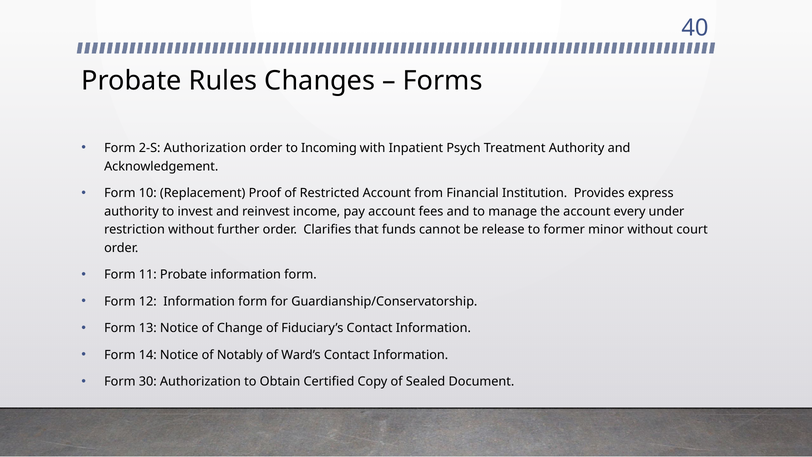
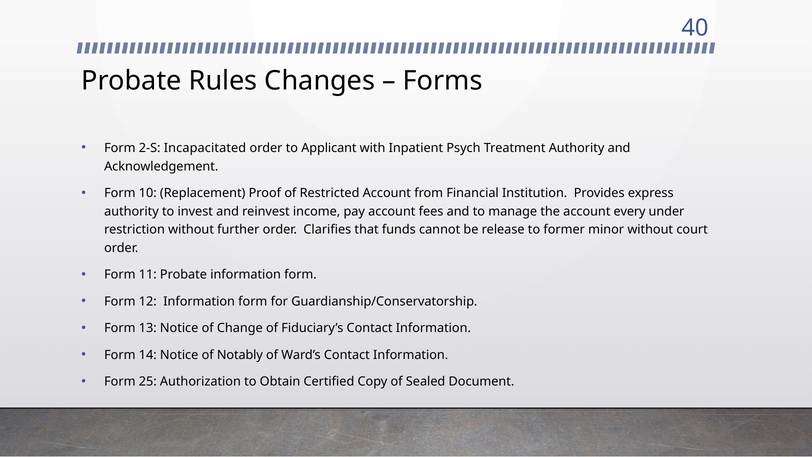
2-S Authorization: Authorization -> Incapacitated
Incoming: Incoming -> Applicant
30: 30 -> 25
